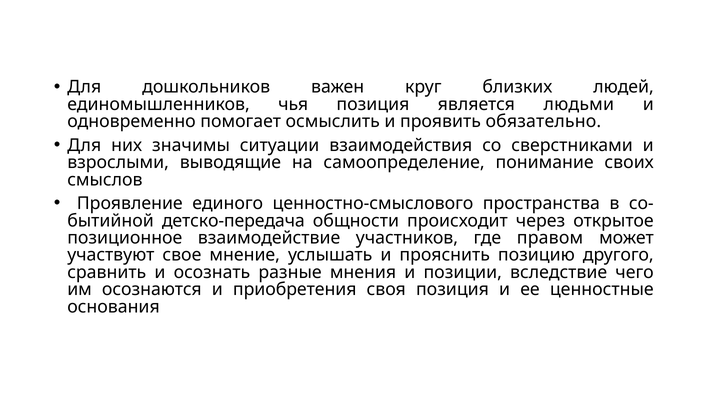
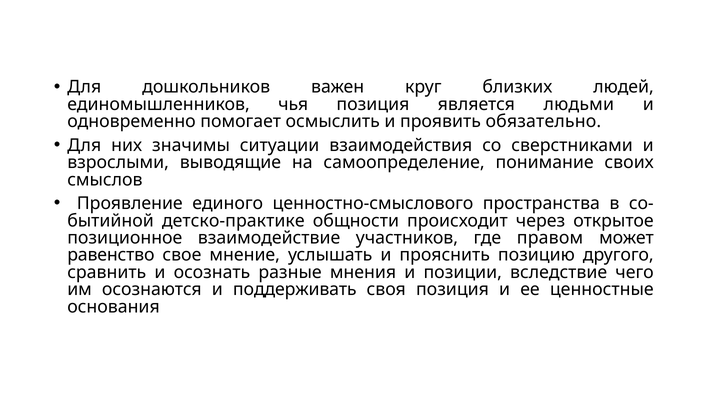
детско-передача: детско-передача -> детско-практике
участвуют: участвуют -> равенство
приобретения: приобретения -> поддерживать
